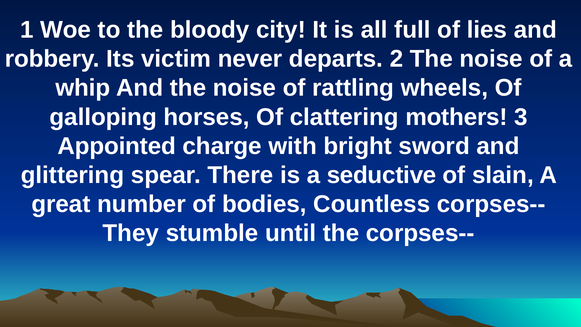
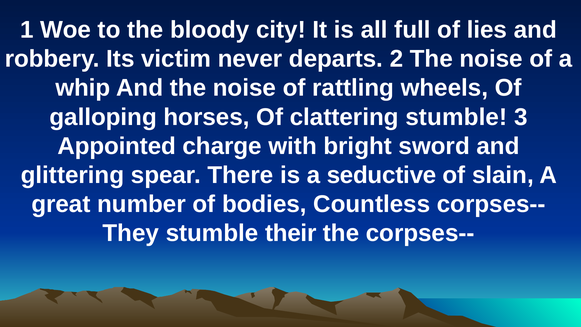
clattering mothers: mothers -> stumble
until: until -> their
